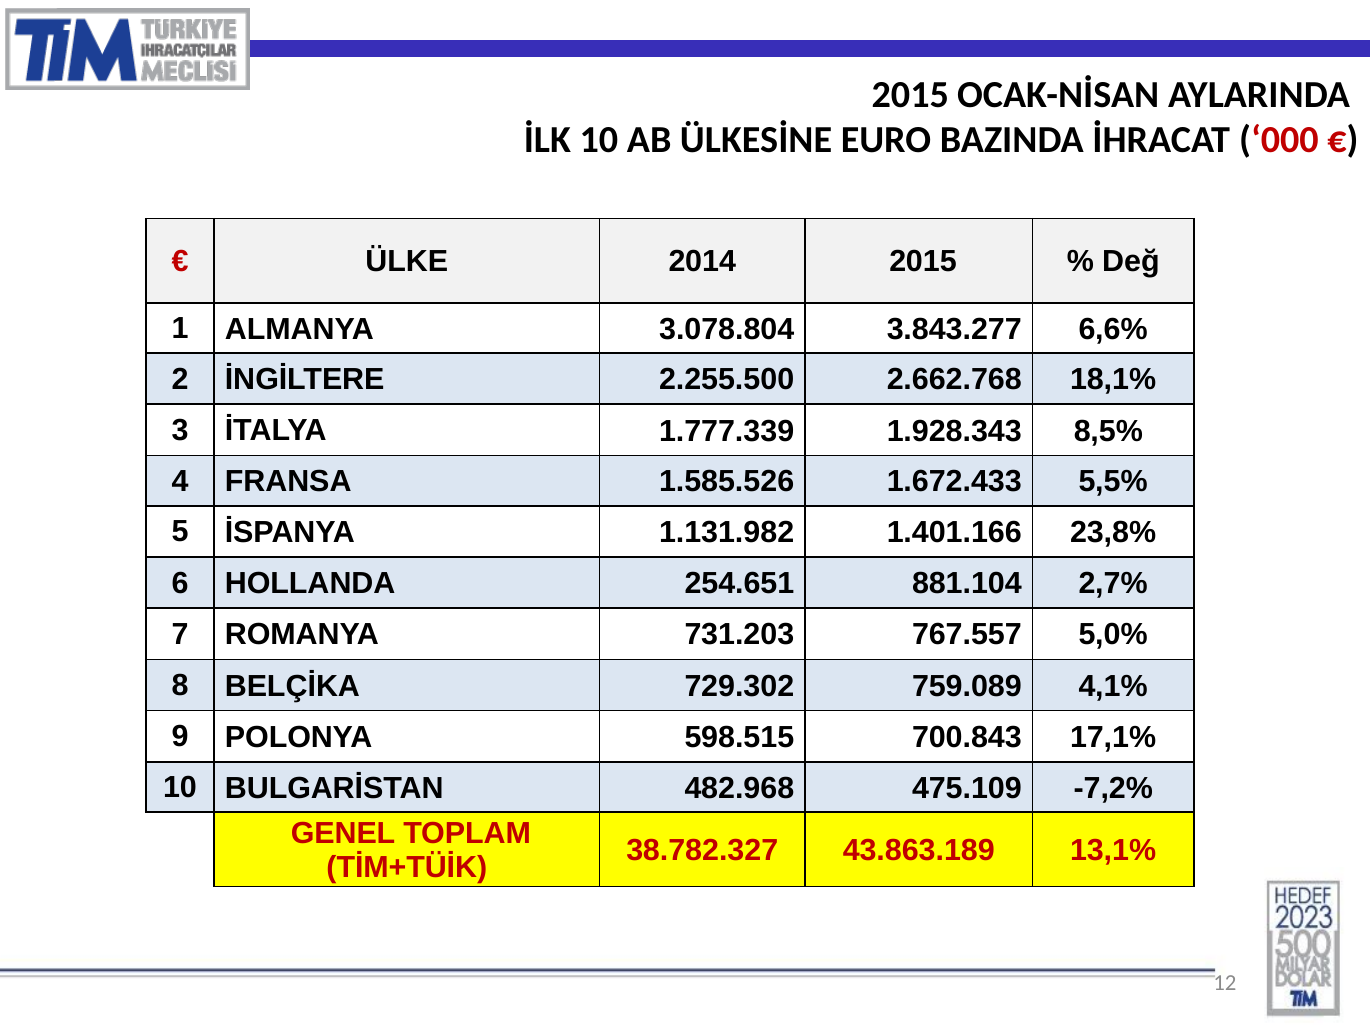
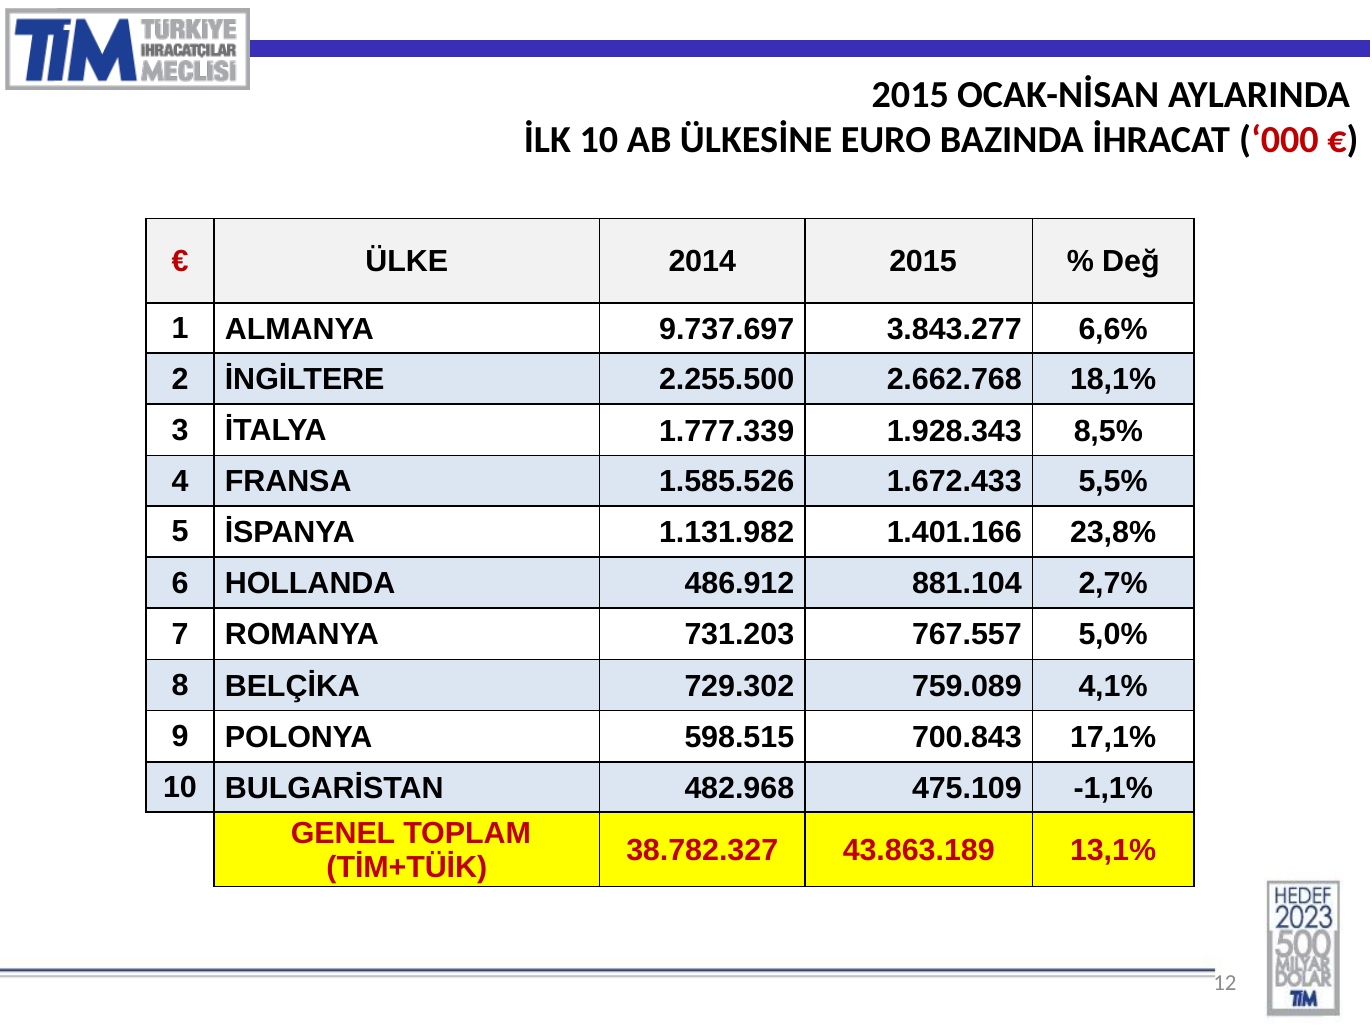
3.078.804: 3.078.804 -> 9.737.697
254.651: 254.651 -> 486.912
-7,2%: -7,2% -> -1,1%
